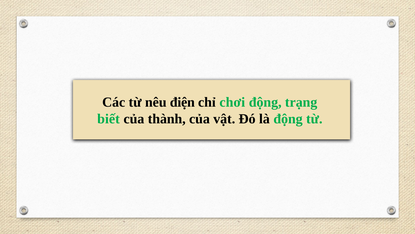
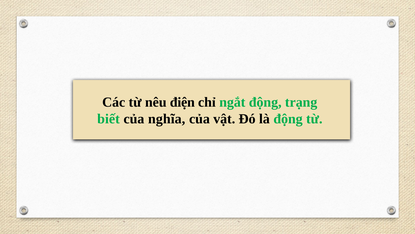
chơi: chơi -> ngắt
thành: thành -> nghĩa
